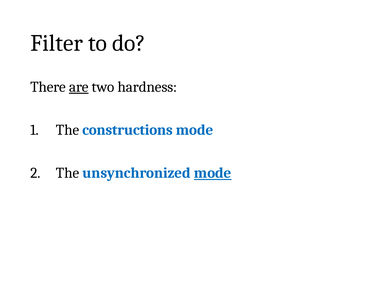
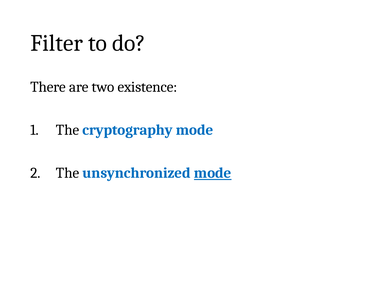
are underline: present -> none
hardness: hardness -> existence
constructions: constructions -> cryptography
